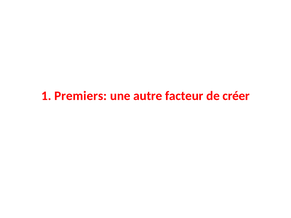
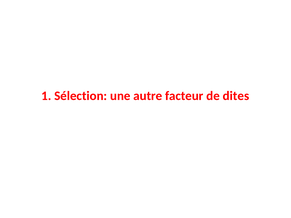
Premiers: Premiers -> Sélection
créer: créer -> dites
